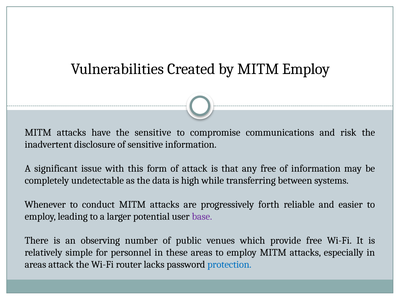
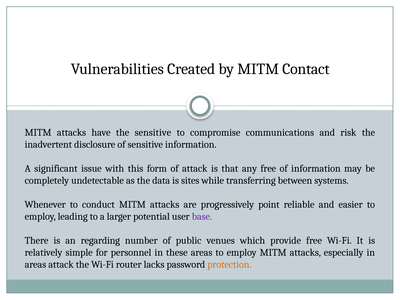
MITM Employ: Employ -> Contact
high: high -> sites
forth: forth -> point
observing: observing -> regarding
protection colour: blue -> orange
